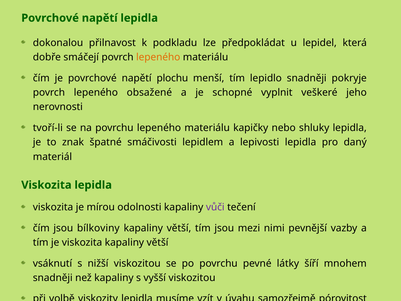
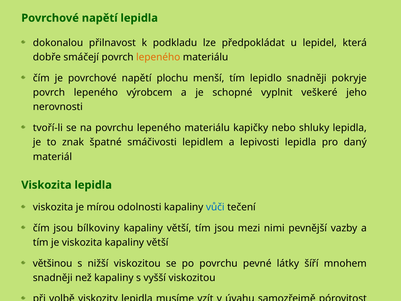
obsažené: obsažené -> výrobcem
vůči colour: purple -> blue
vsáknutí: vsáknutí -> většinou
